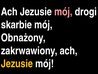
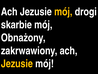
mój at (63, 12) colour: pink -> yellow
